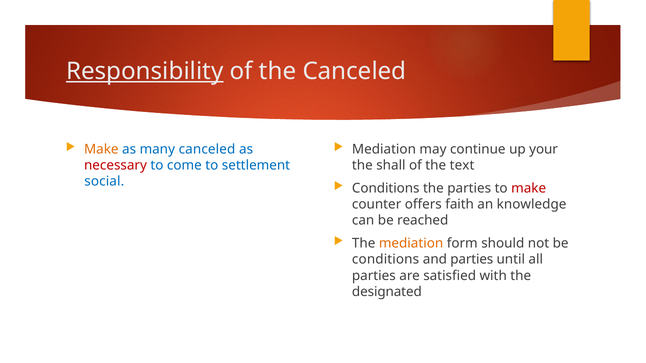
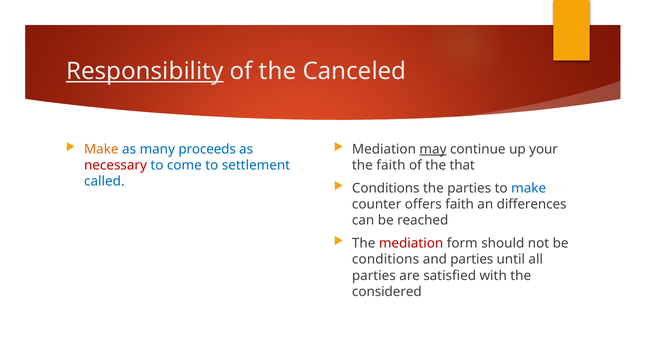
many canceled: canceled -> proceeds
may underline: none -> present
the shall: shall -> faith
text: text -> that
social: social -> called
make at (529, 188) colour: red -> blue
knowledge: knowledge -> differences
mediation at (411, 244) colour: orange -> red
designated: designated -> considered
